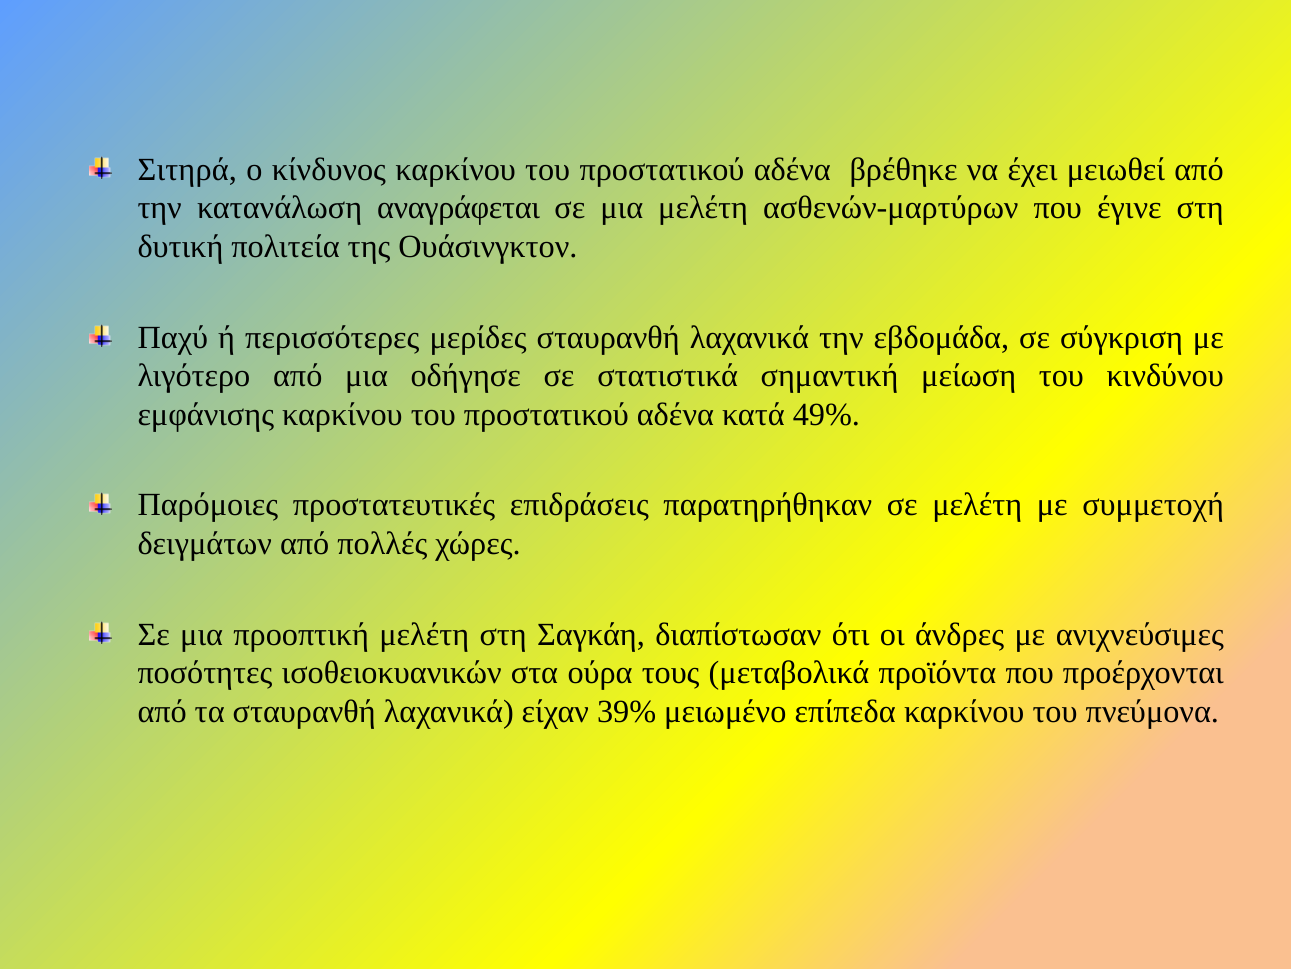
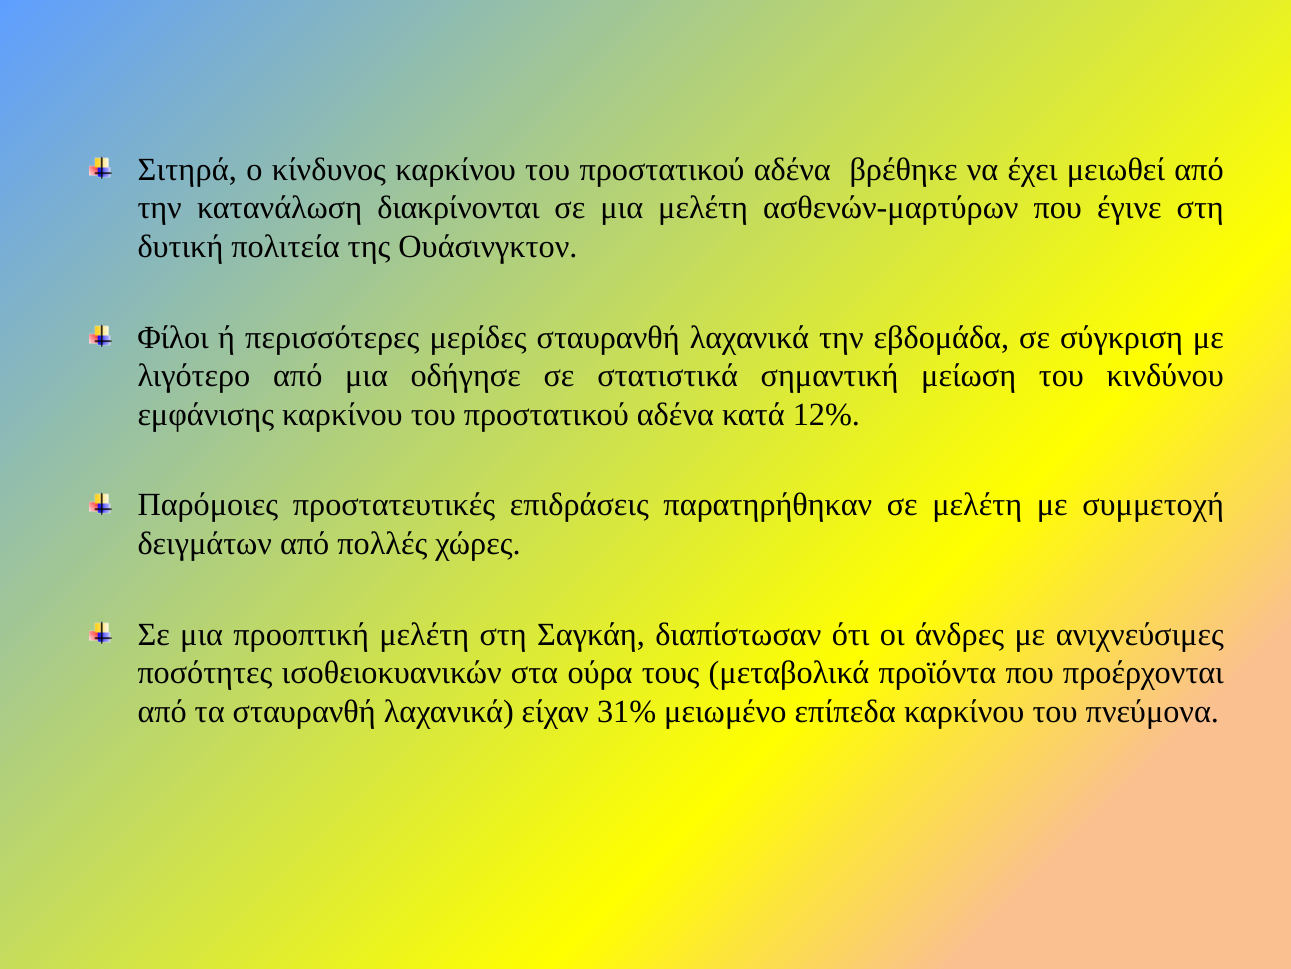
αναγράφεται: αναγράφεται -> διακρίνονται
Παχύ: Παχύ -> Φίλοι
49%: 49% -> 12%
39%: 39% -> 31%
